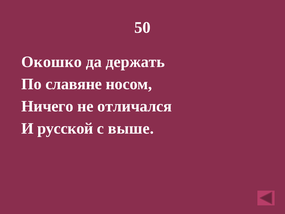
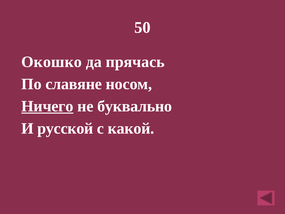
держать: держать -> прячась
Ничего underline: none -> present
отличался: отличался -> буквально
выше: выше -> какой
